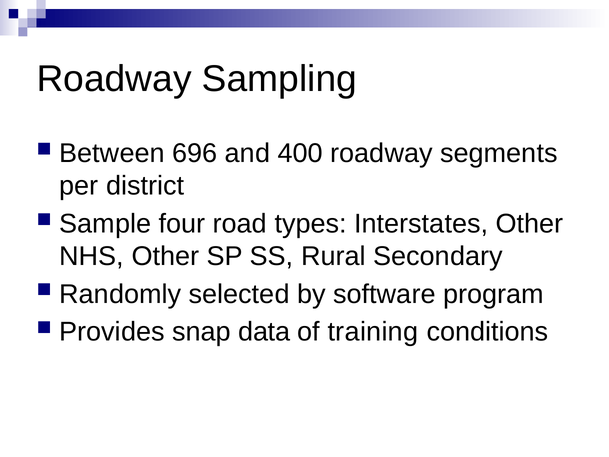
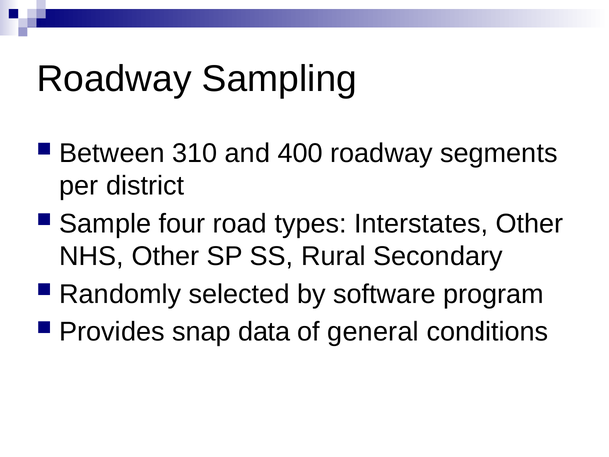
696: 696 -> 310
training: training -> general
